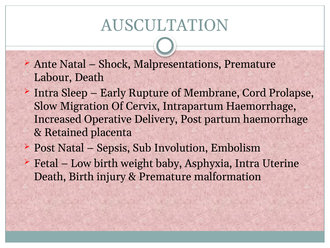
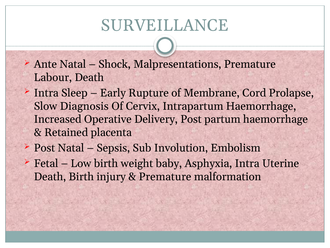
AUSCULTATION: AUSCULTATION -> SURVEILLANCE
Migration: Migration -> Diagnosis
